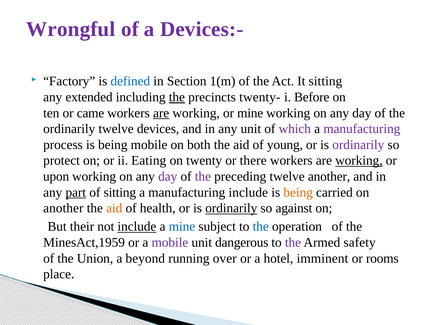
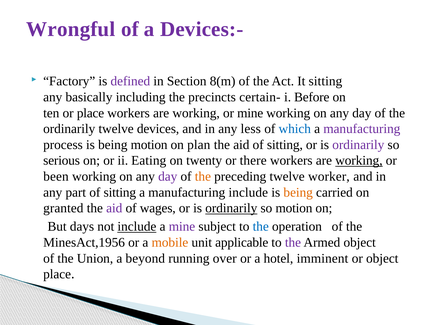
defined colour: blue -> purple
1(m: 1(m -> 8(m
extended: extended -> basically
the at (177, 97) underline: present -> none
twenty-: twenty- -> certain-
or came: came -> place
are at (161, 113) underline: present -> none
any unit: unit -> less
which colour: purple -> blue
being mobile: mobile -> motion
both: both -> plan
aid of young: young -> sitting
protect: protect -> serious
upon: upon -> been
the at (203, 176) colour: purple -> orange
twelve another: another -> worker
part underline: present -> none
another at (63, 208): another -> granted
aid at (114, 208) colour: orange -> purple
health: health -> wages
so against: against -> motion
their: their -> days
mine at (182, 226) colour: blue -> purple
MinesAct,1959: MinesAct,1959 -> MinesAct,1956
mobile at (170, 242) colour: purple -> orange
dangerous: dangerous -> applicable
Armed safety: safety -> object
or rooms: rooms -> object
